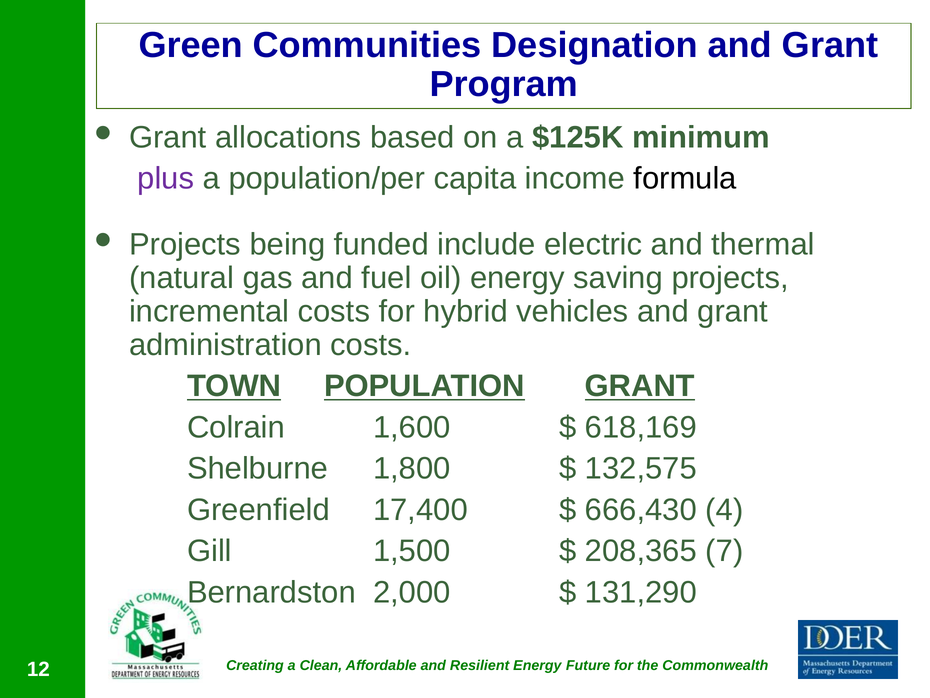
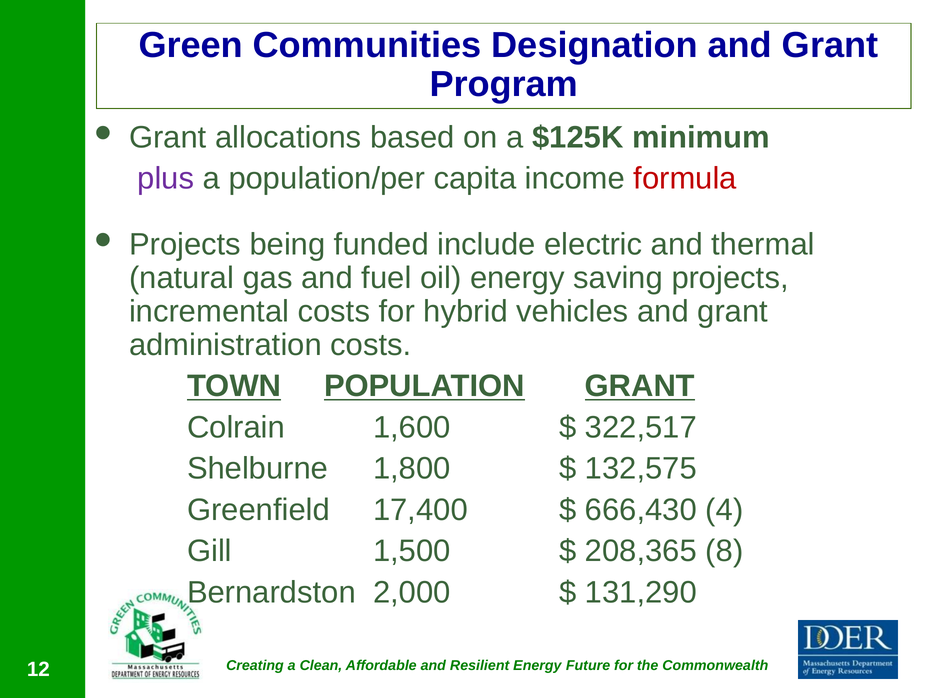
formula colour: black -> red
618,169: 618,169 -> 322,517
7: 7 -> 8
